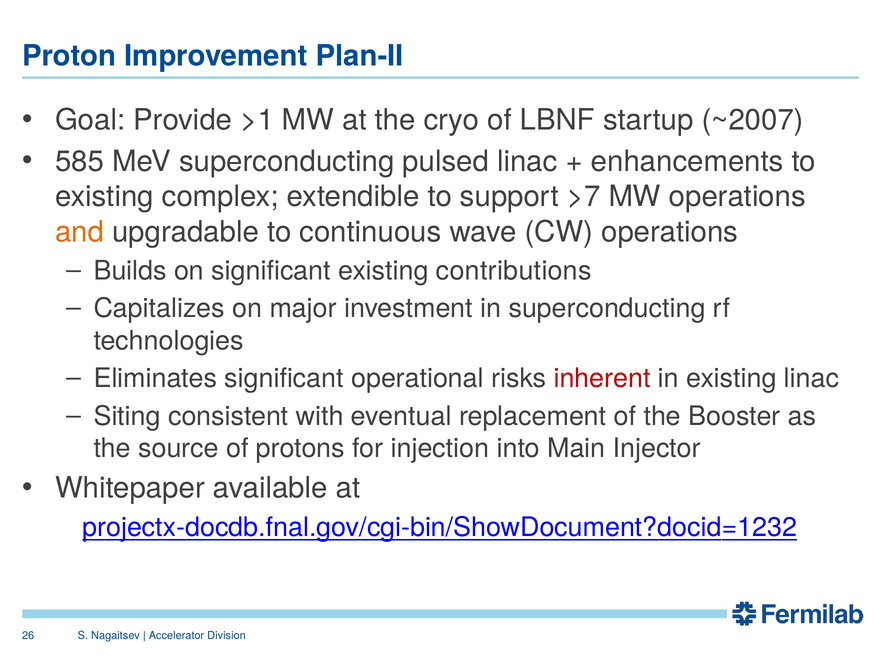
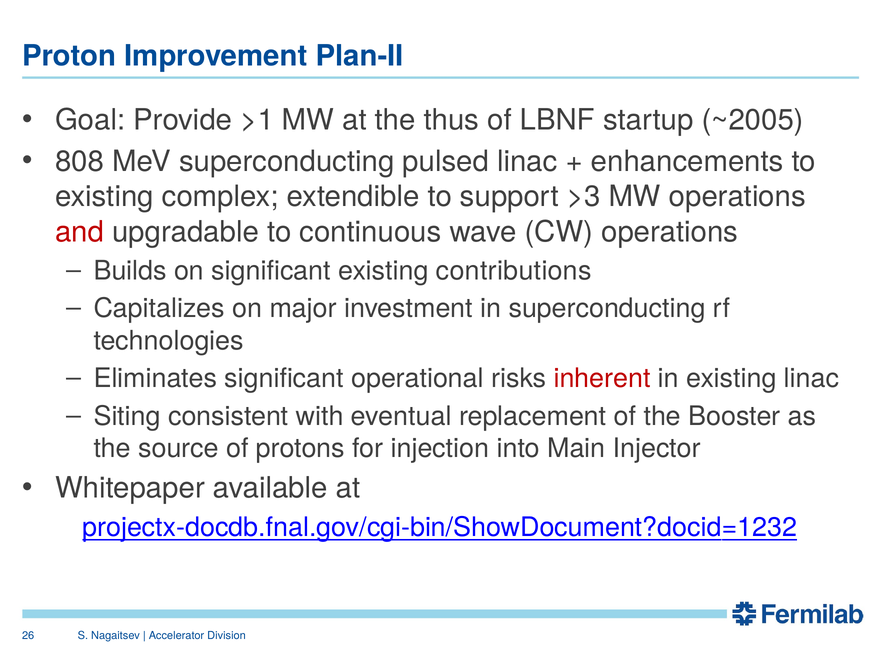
cryo: cryo -> thus
~2007: ~2007 -> ~2005
585: 585 -> 808
>7: >7 -> >3
and colour: orange -> red
